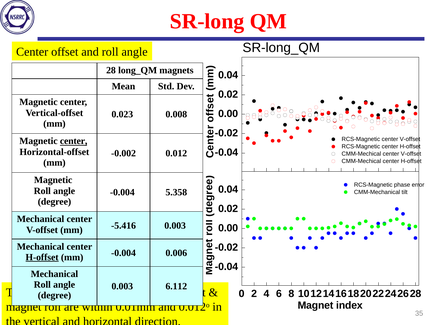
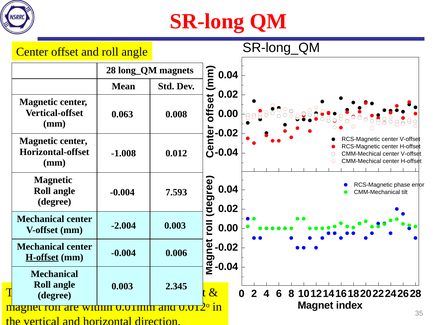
0.023: 0.023 -> 0.063
center at (74, 141) underline: present -> none
-0.002: -0.002 -> -1.008
5.358: 5.358 -> 7.593
-5.416: -5.416 -> -2.004
6.112: 6.112 -> 2.345
